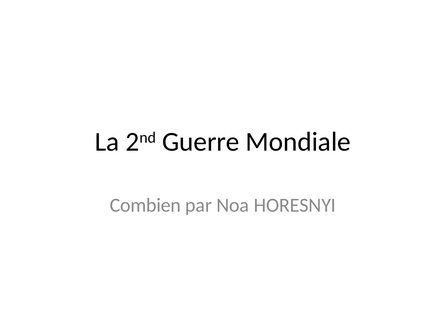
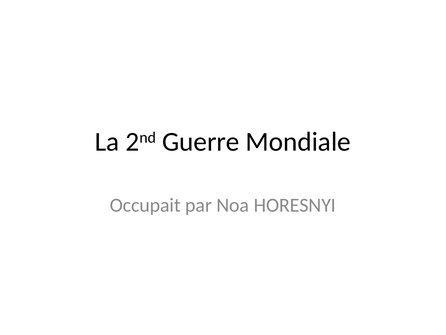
Combien: Combien -> Occupait
